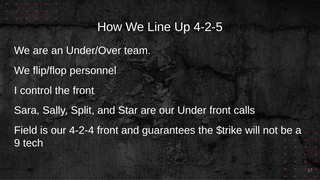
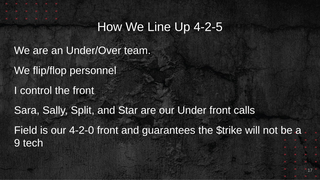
4-2-4: 4-2-4 -> 4-2-0
